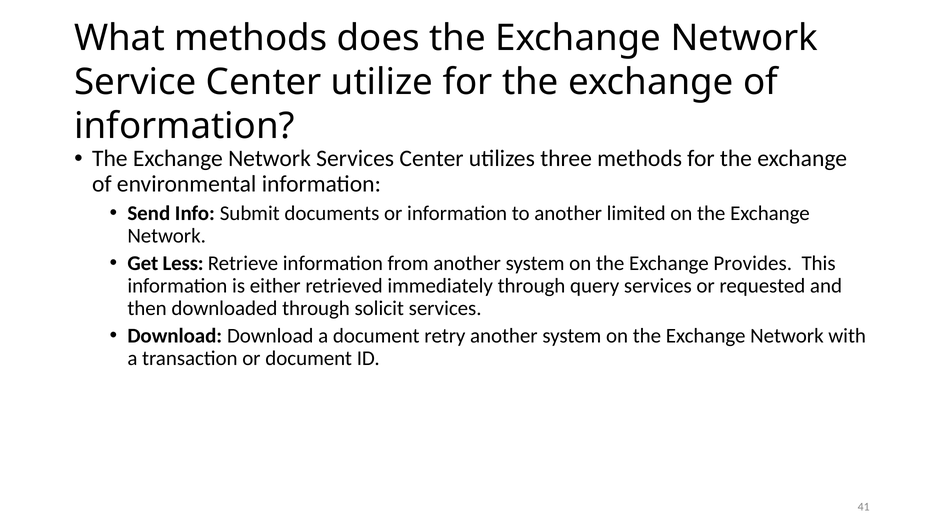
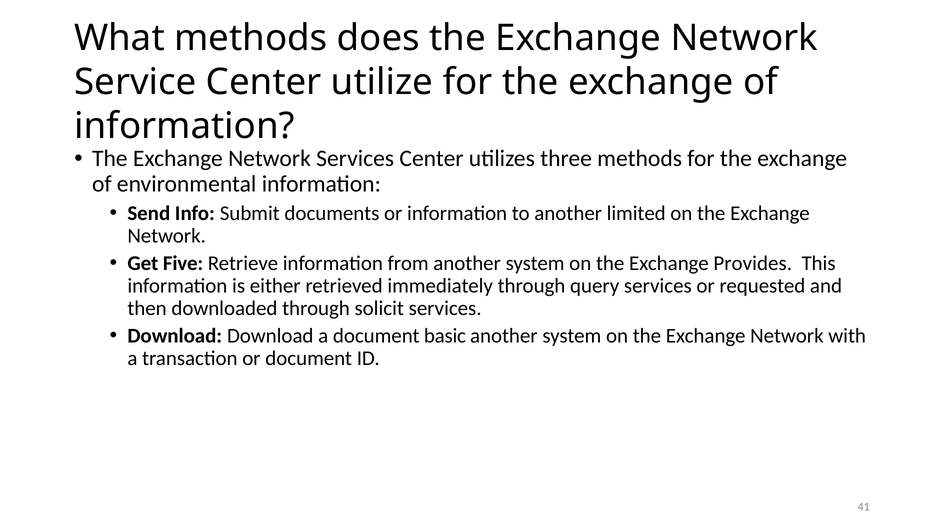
Less: Less -> Five
retry: retry -> basic
